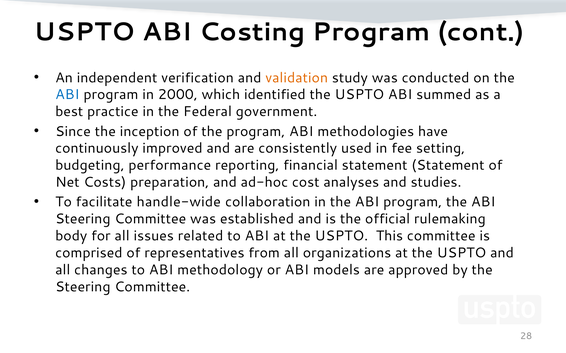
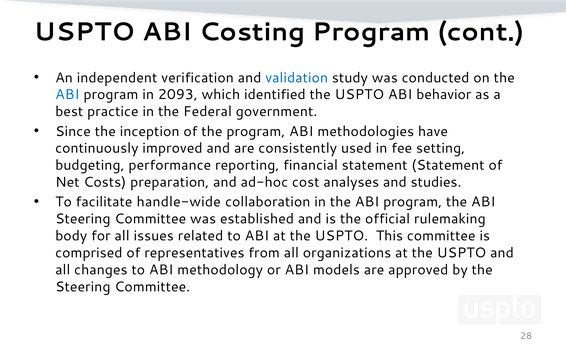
validation colour: orange -> blue
2000: 2000 -> 2093
summed: summed -> behavior
